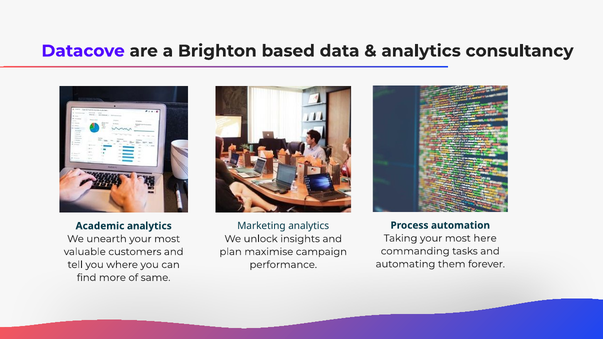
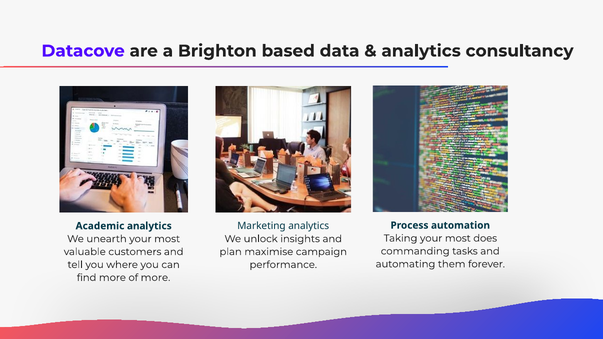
here: here -> does
of same: same -> more
